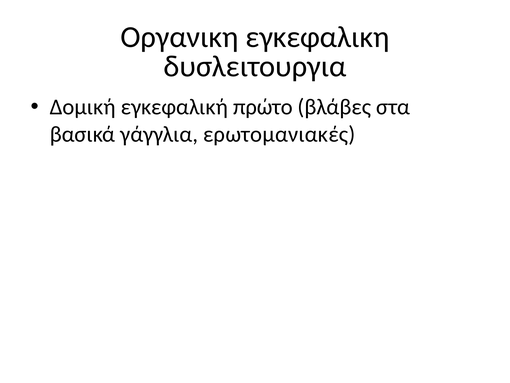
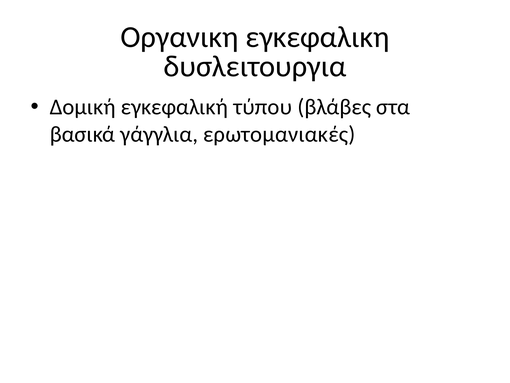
πρώτο: πρώτο -> τύπου
